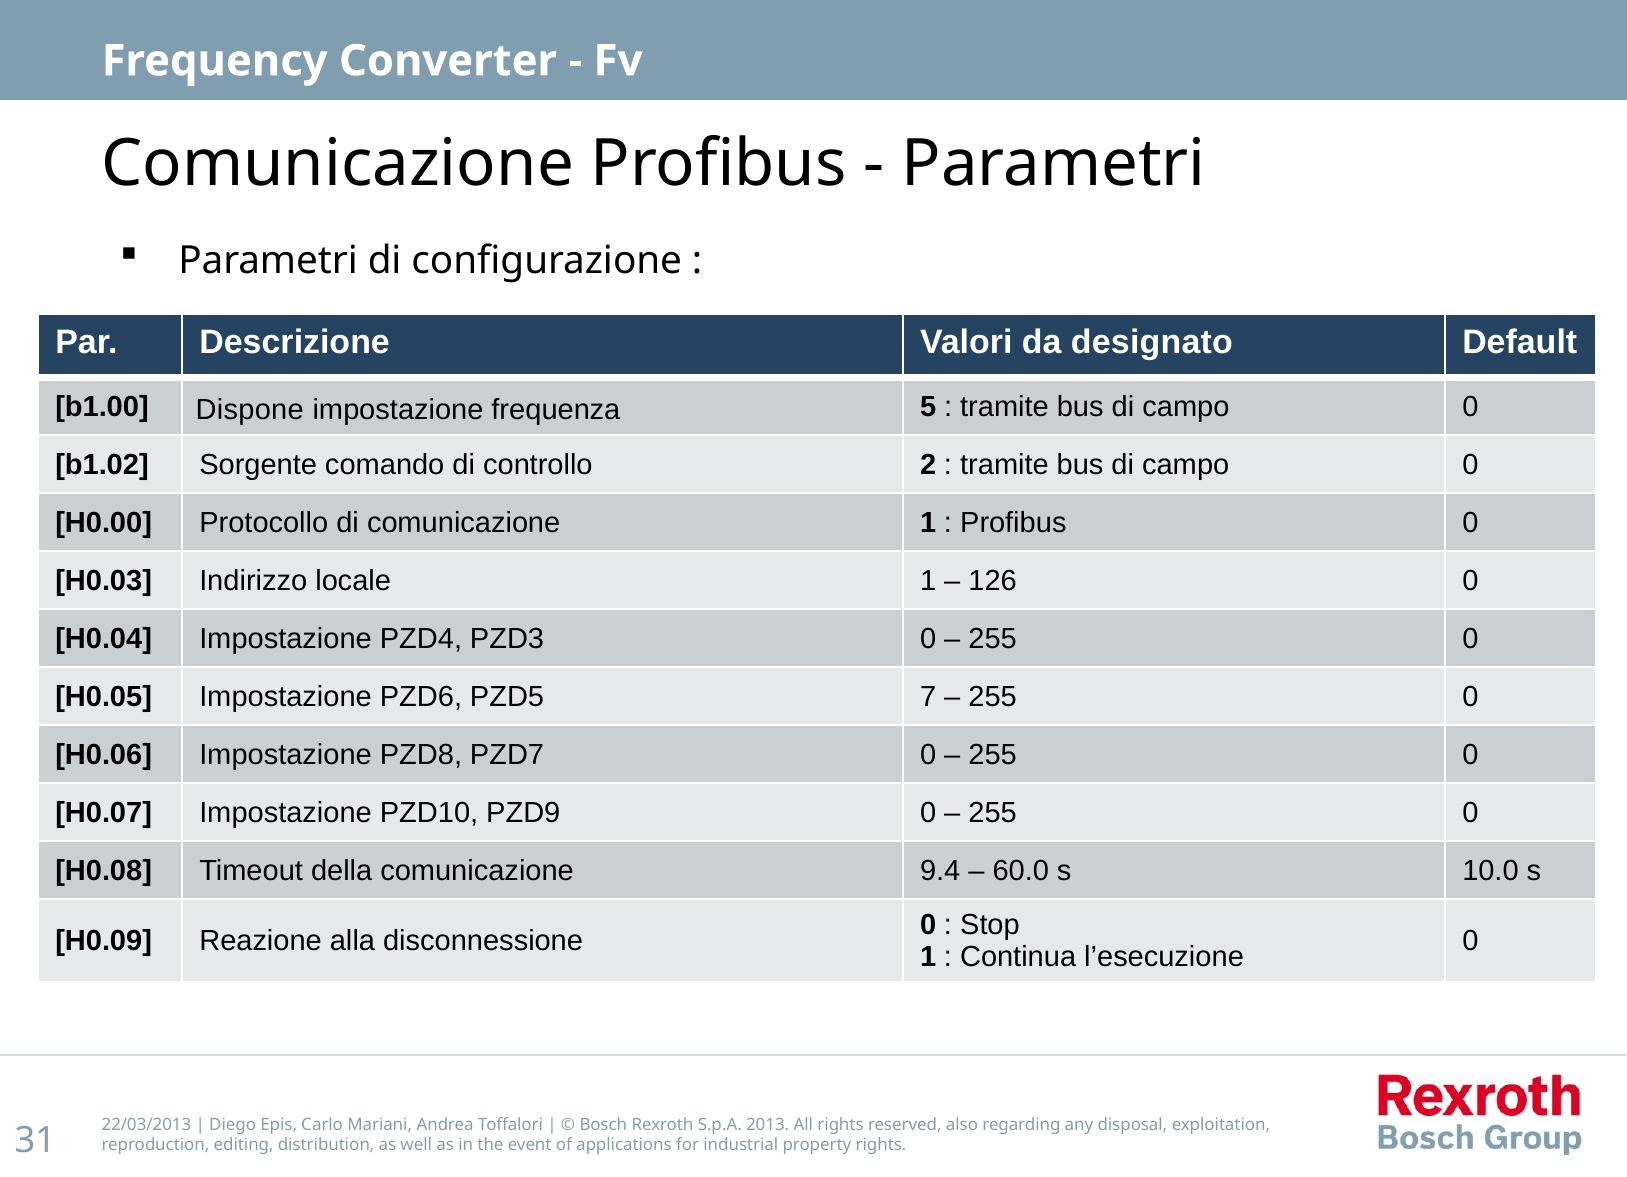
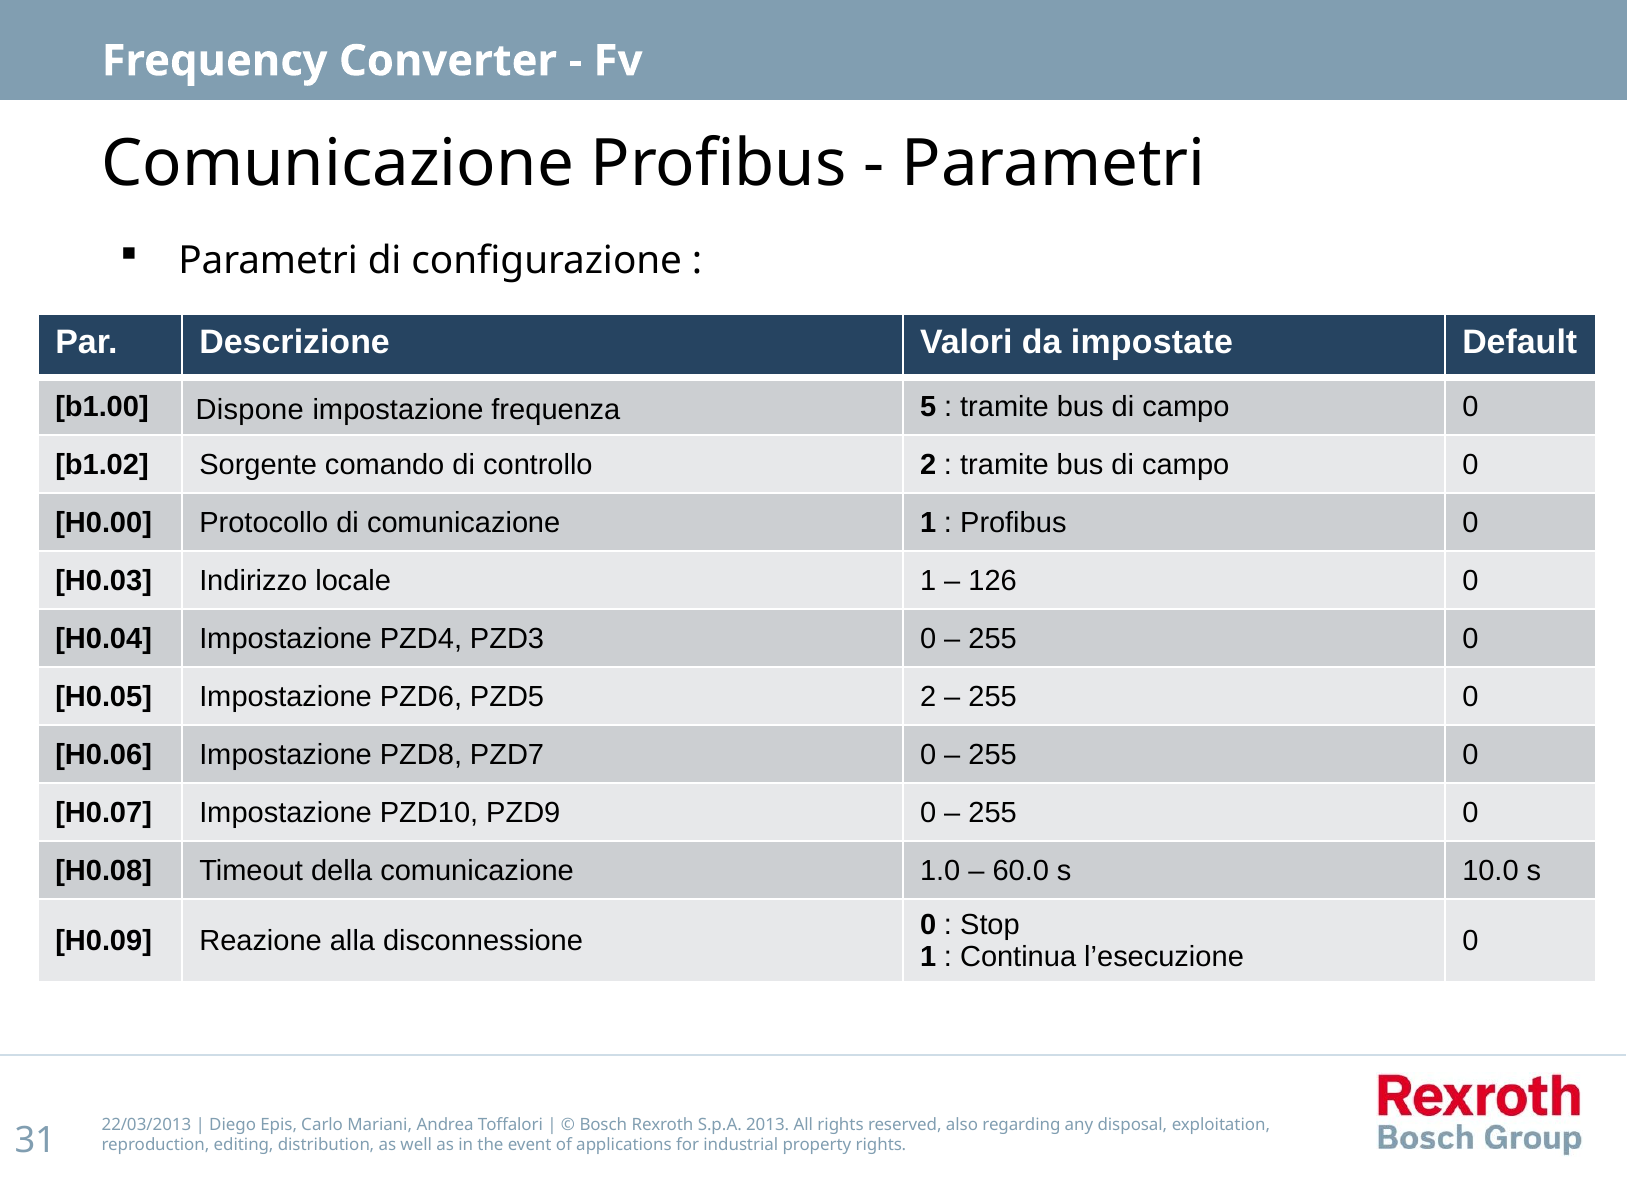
designato: designato -> impostate
PZD5 7: 7 -> 2
9.4: 9.4 -> 1.0
